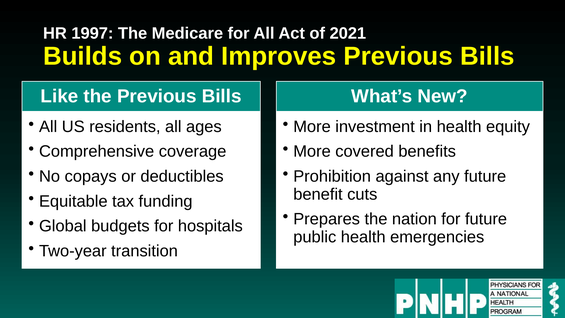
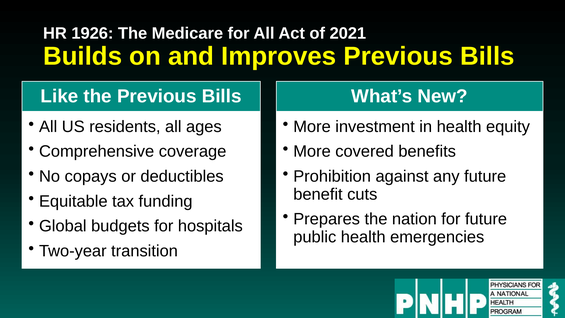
1997: 1997 -> 1926
